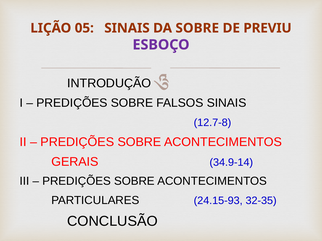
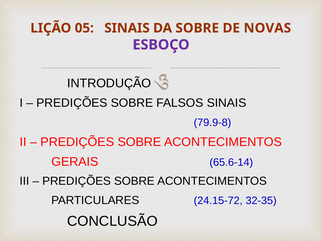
PREVIU: PREVIU -> NOVAS
12.7-8: 12.7-8 -> 79.9-8
34.9-14: 34.9-14 -> 65.6-14
24.15-93: 24.15-93 -> 24.15-72
